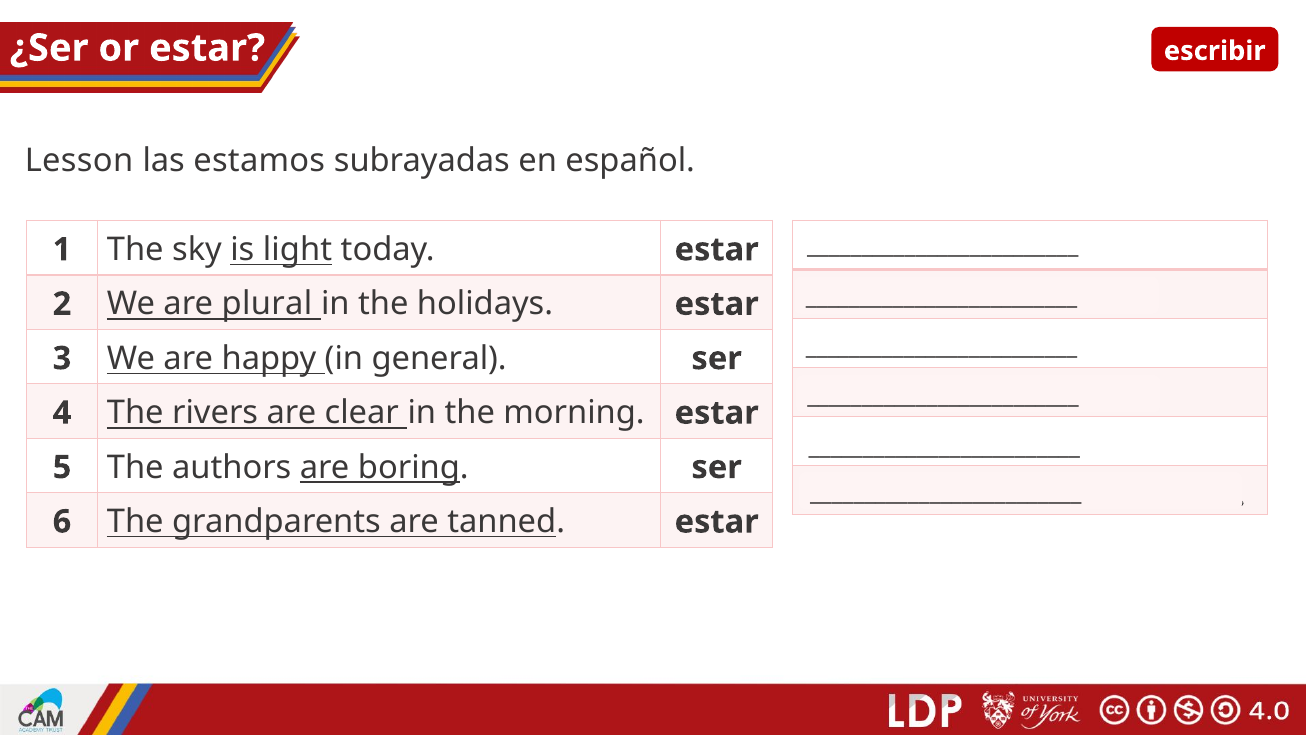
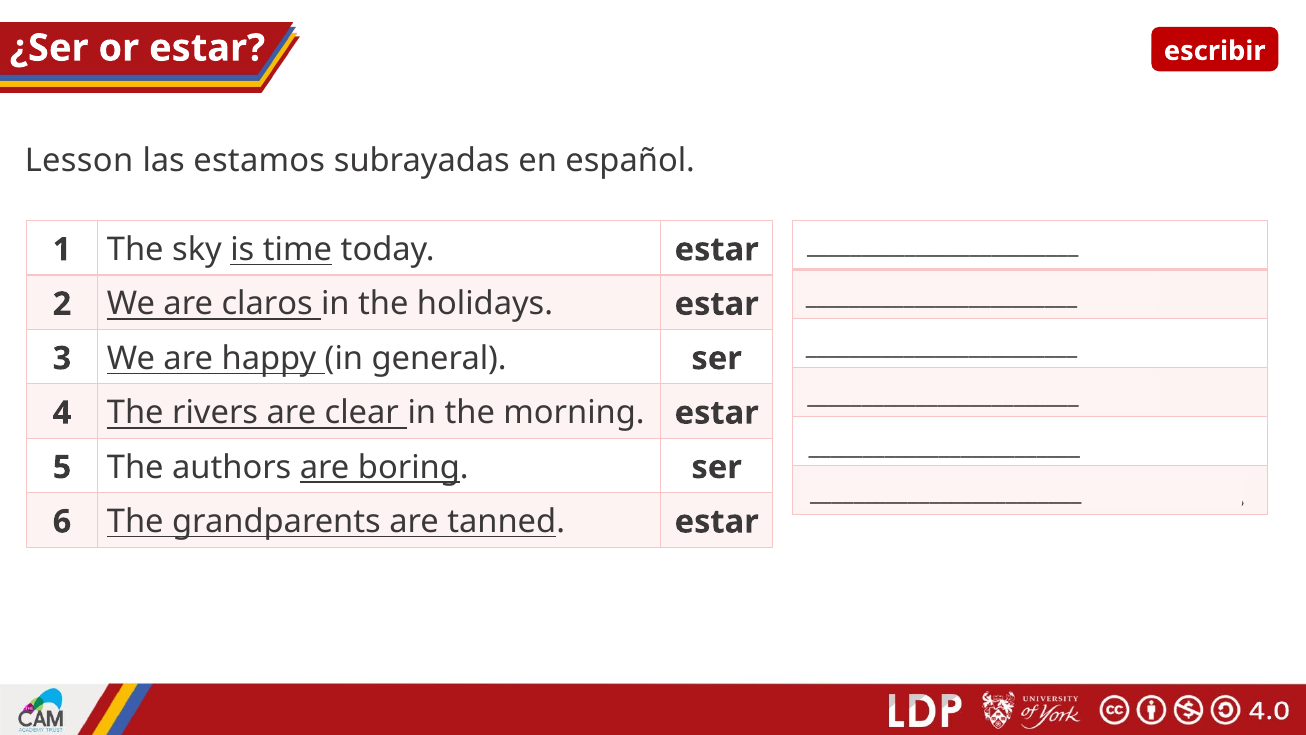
light: light -> time
are plural: plural -> claros
